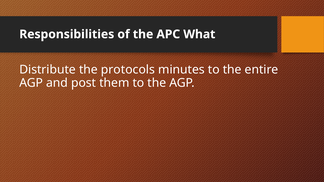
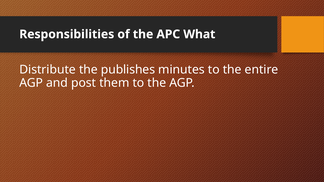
protocols: protocols -> publishes
